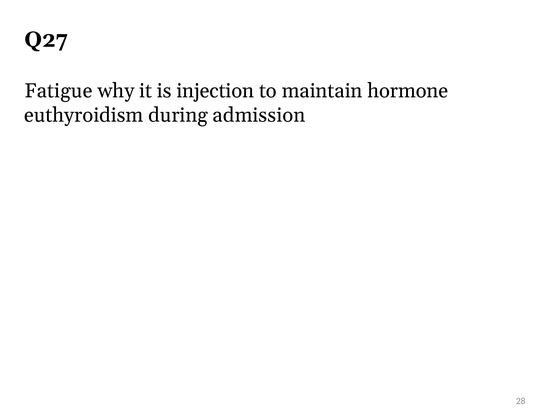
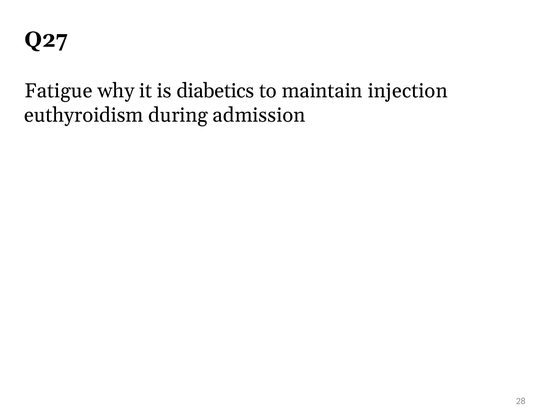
injection: injection -> diabetics
hormone: hormone -> injection
